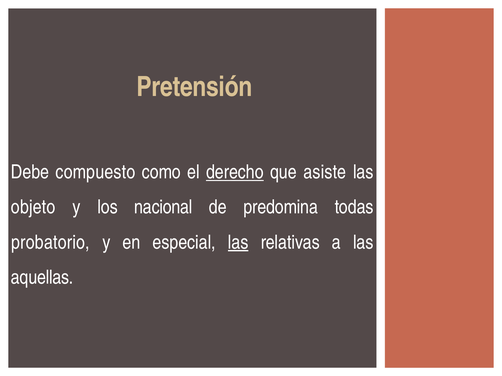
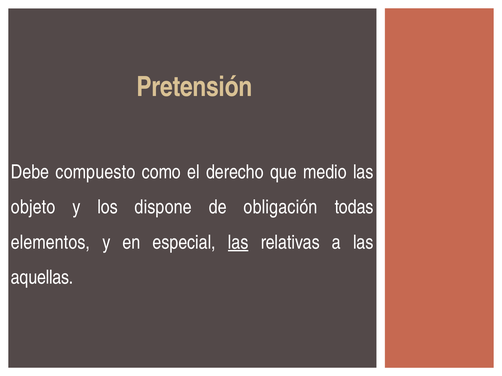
derecho underline: present -> none
asiste: asiste -> medio
nacional: nacional -> dispone
predomina: predomina -> obligación
probatorio: probatorio -> elementos
